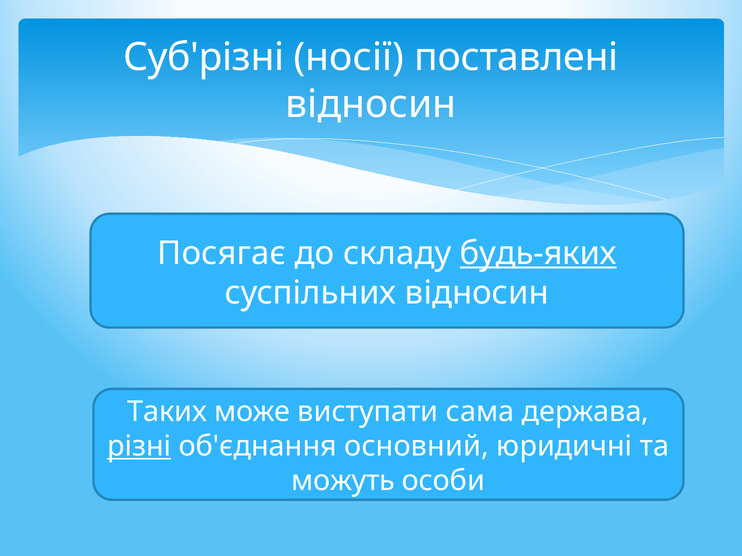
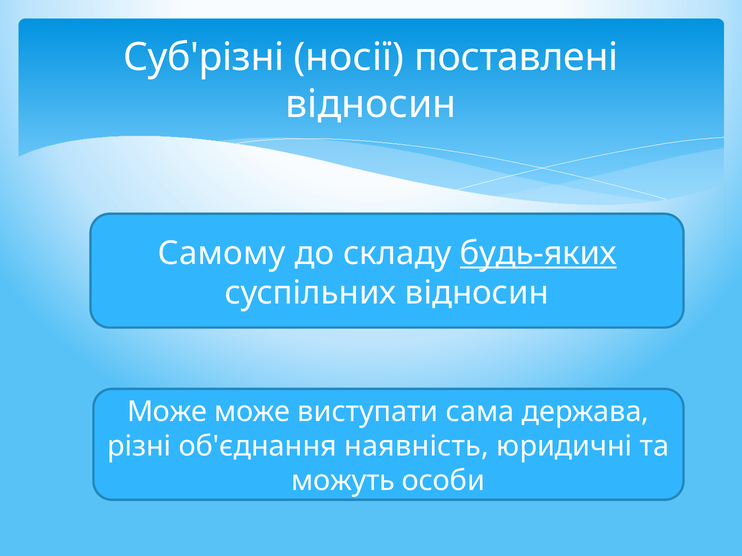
Посягає: Посягає -> Самому
Таких at (167, 412): Таких -> Може
різні underline: present -> none
основний: основний -> наявність
